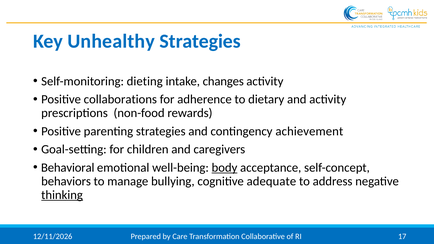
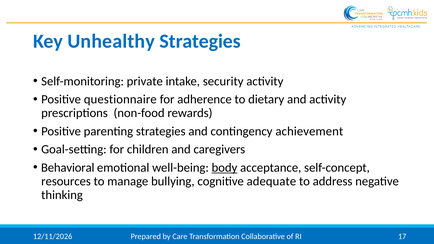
dieting: dieting -> private
changes: changes -> security
collaborations: collaborations -> questionnaire
behaviors: behaviors -> resources
thinking underline: present -> none
